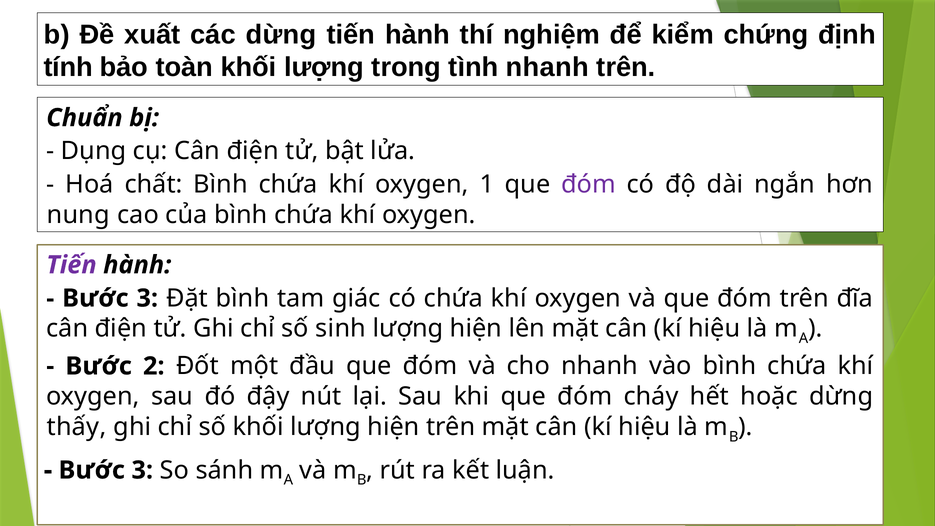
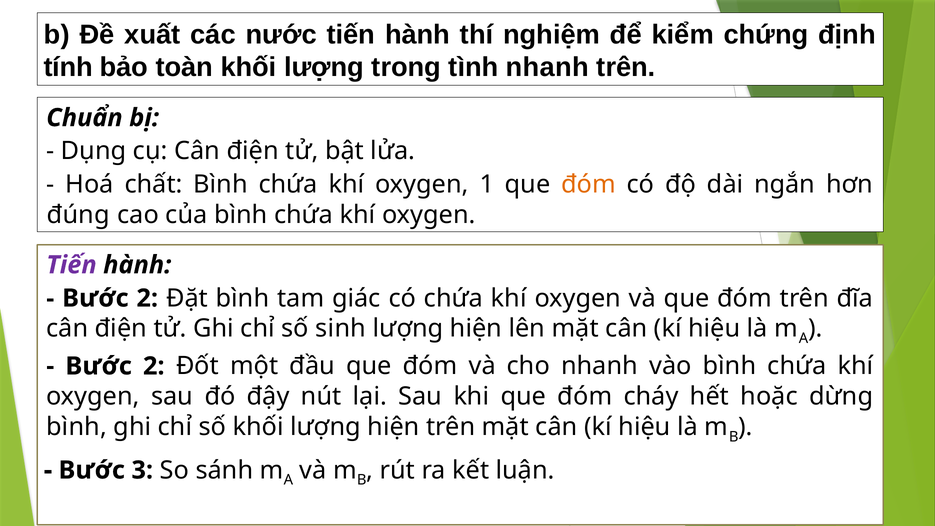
các dừng: dừng -> nước
đóm at (589, 184) colour: purple -> orange
nung: nung -> đúng
3 at (147, 298): 3 -> 2
thấy at (76, 427): thấy -> bình
